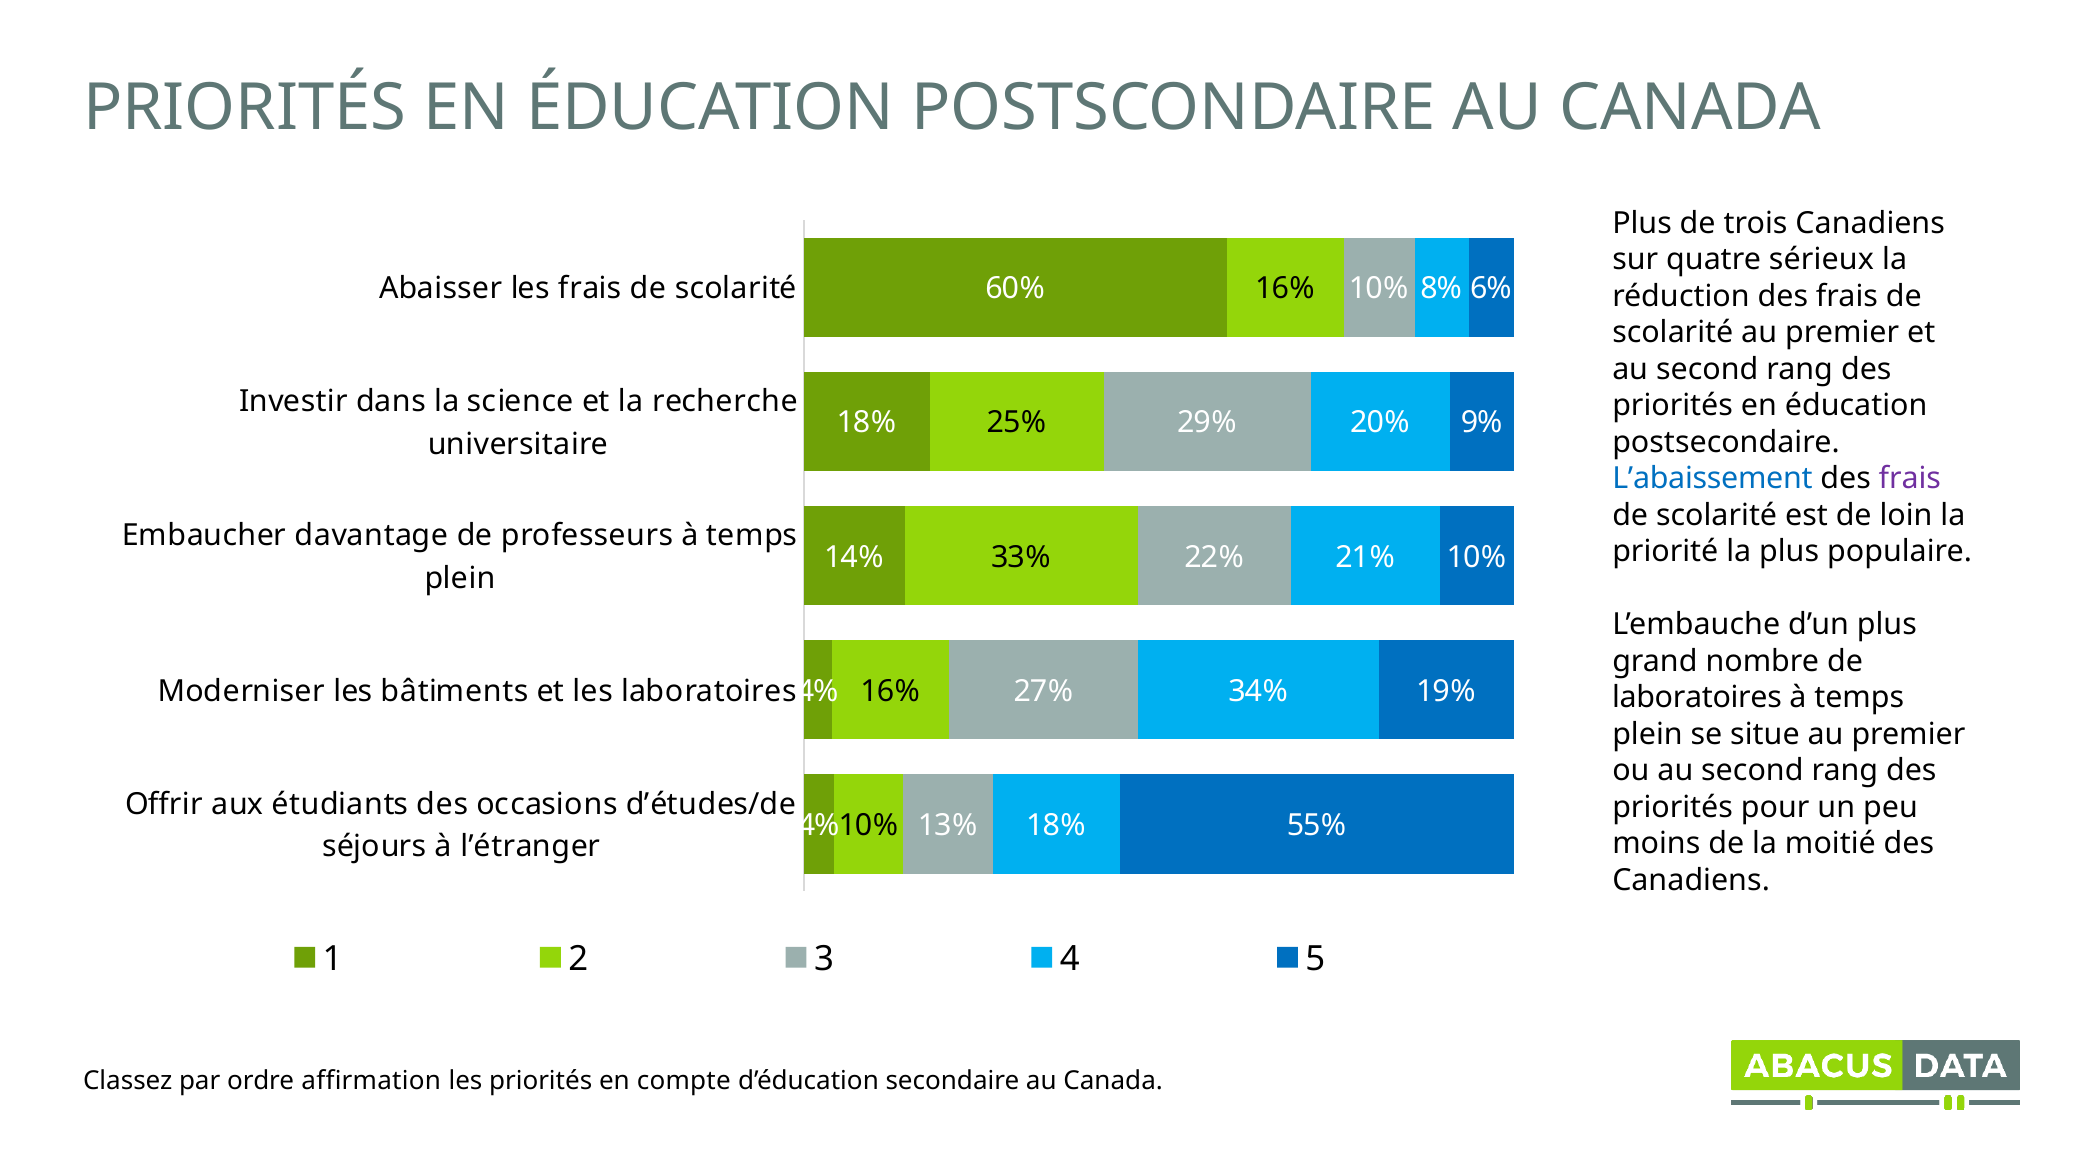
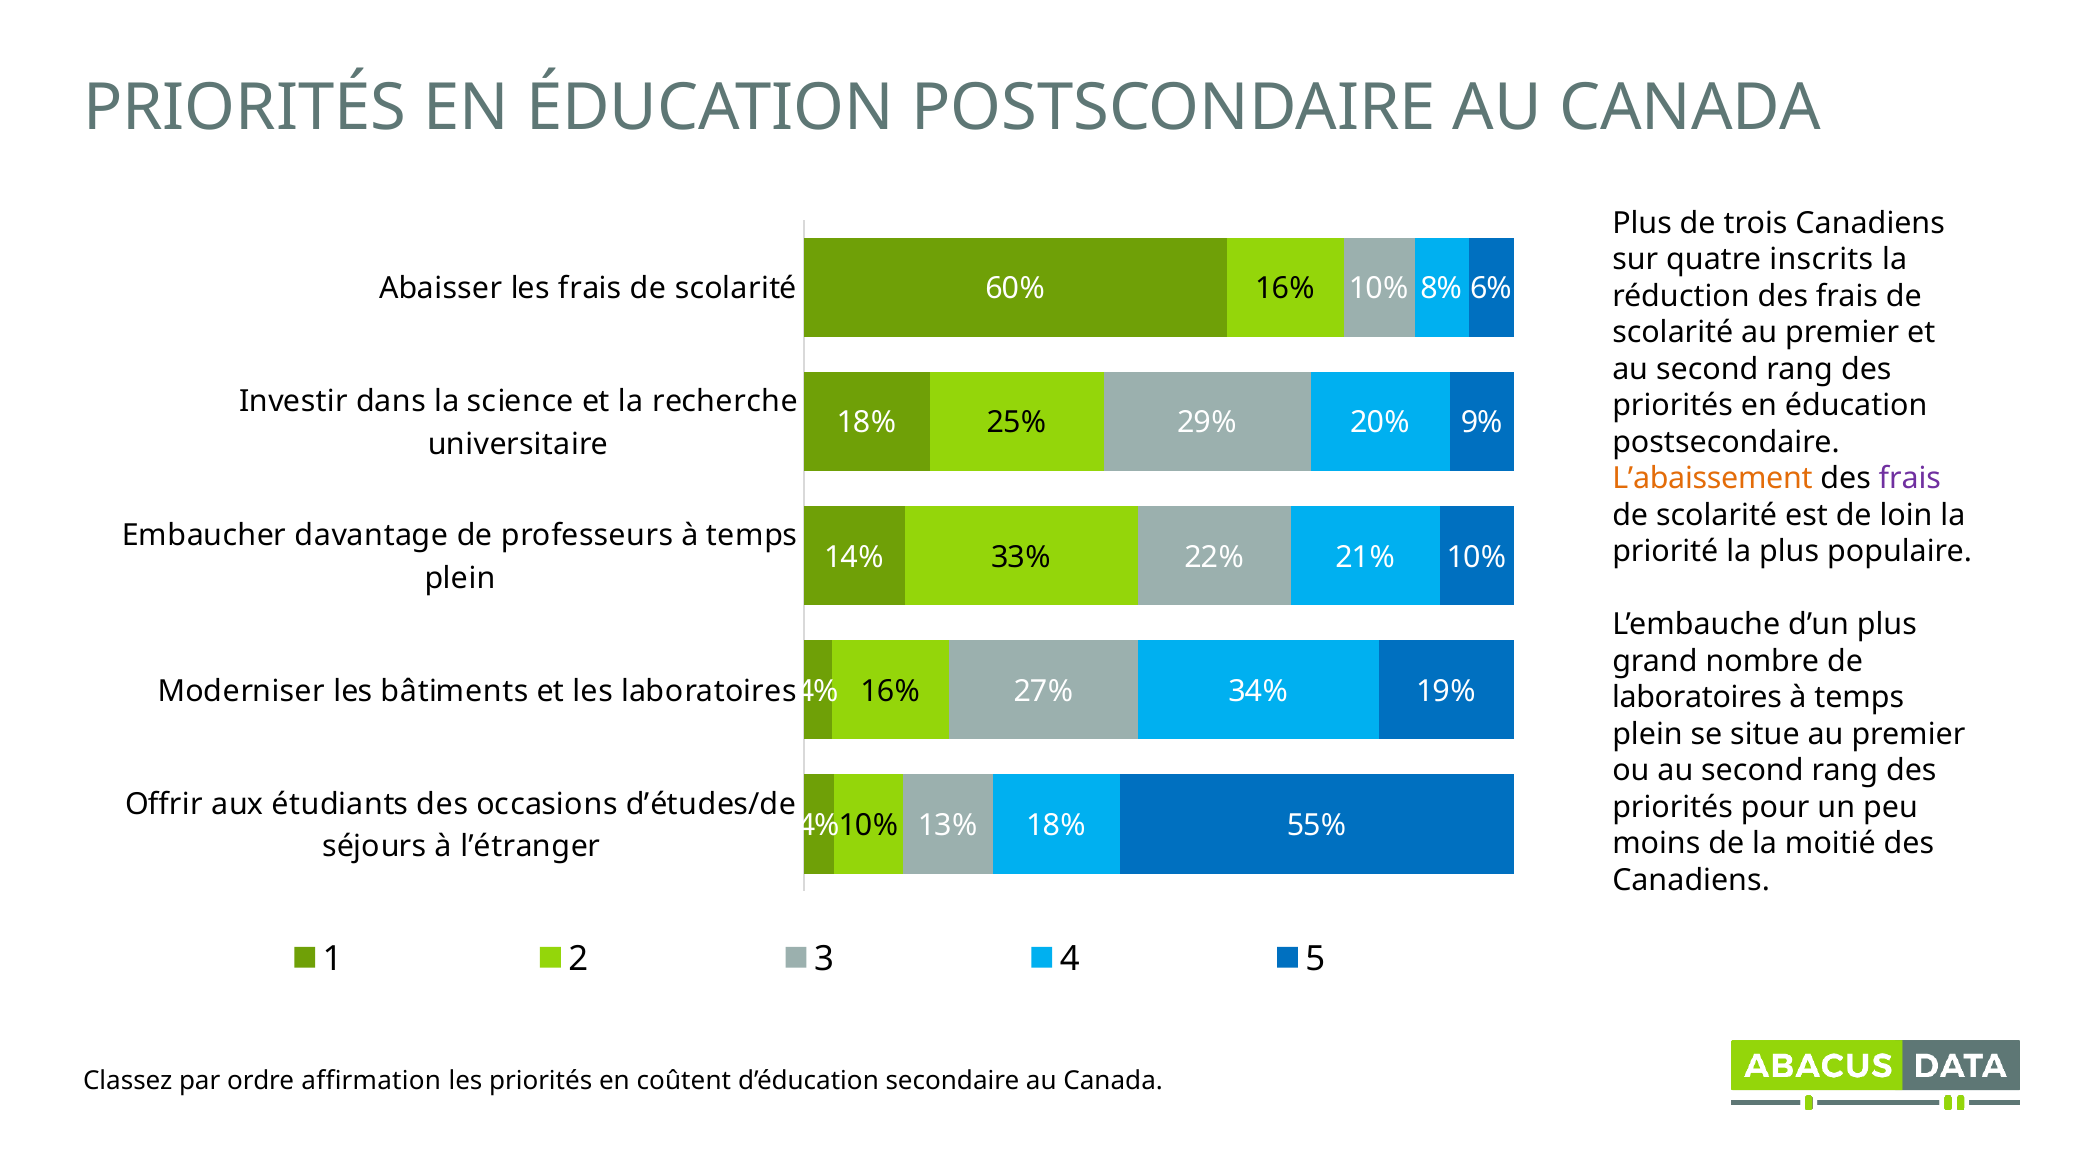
sérieux: sérieux -> inscrits
L’abaissement colour: blue -> orange
compte: compte -> coûtent
